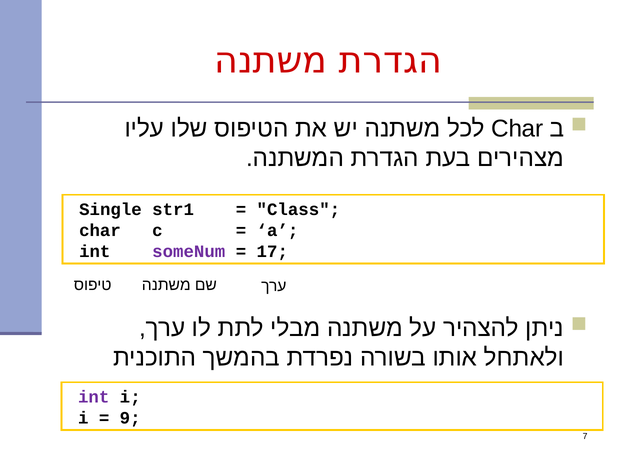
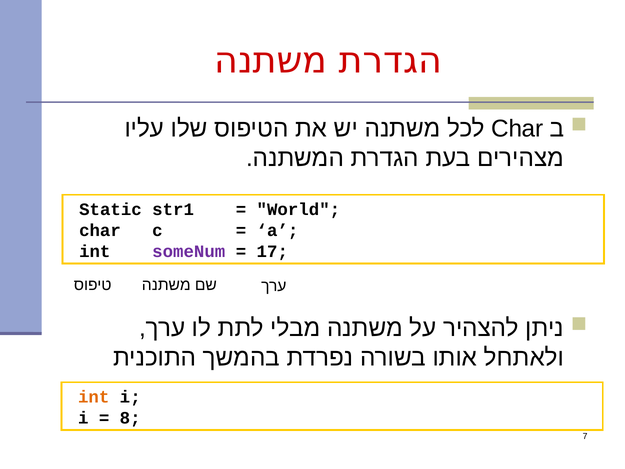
Single: Single -> Static
Class: Class -> World
int at (94, 397) colour: purple -> orange
9: 9 -> 8
